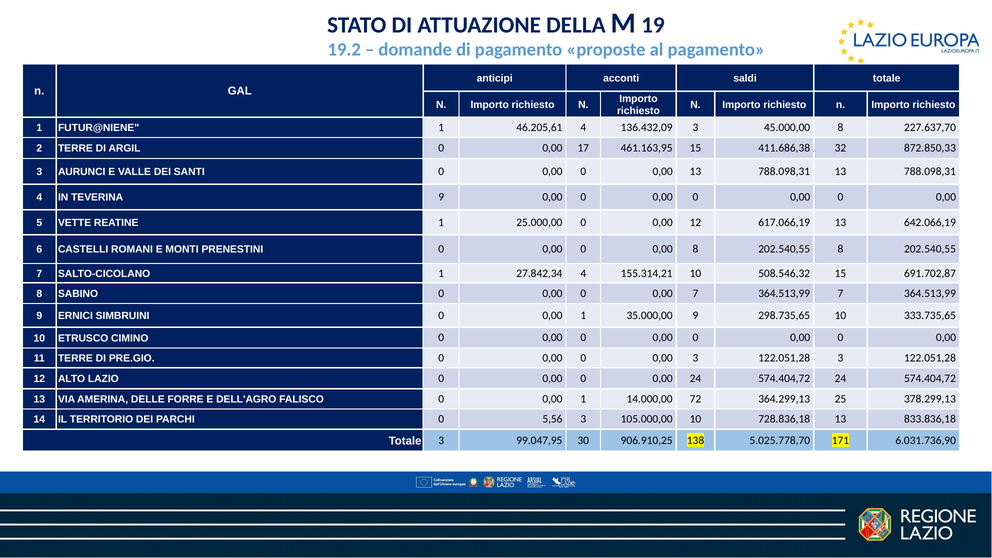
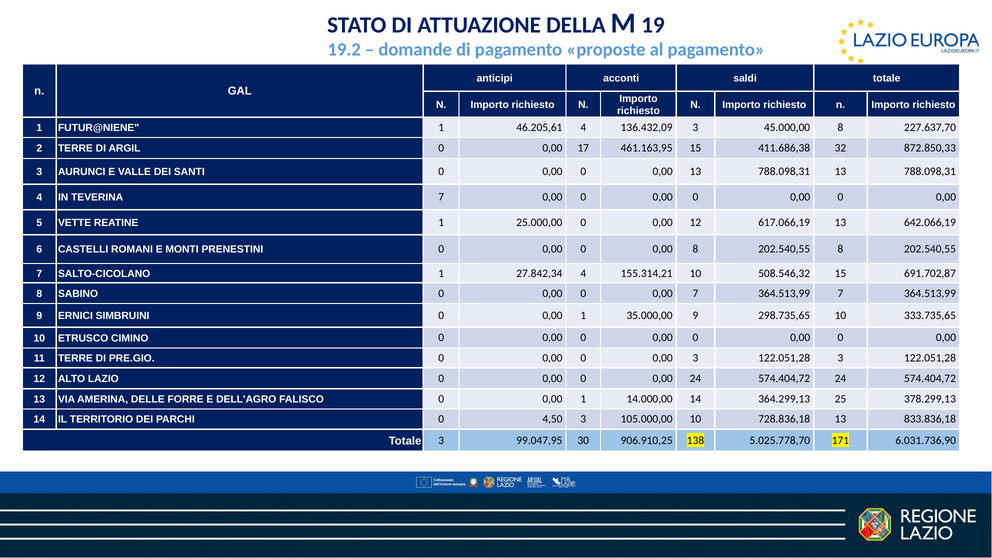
TEVERINA 9: 9 -> 7
14.000,00 72: 72 -> 14
5,56: 5,56 -> 4,50
